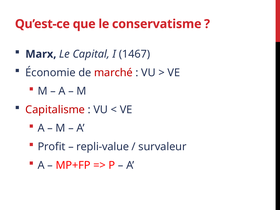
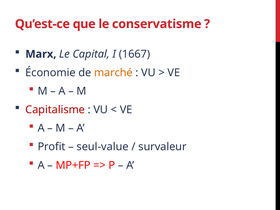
1467: 1467 -> 1667
marché colour: red -> orange
repli-value: repli-value -> seul-value
